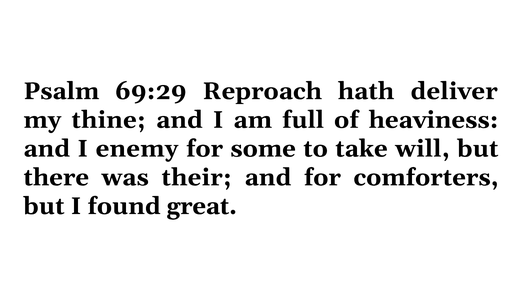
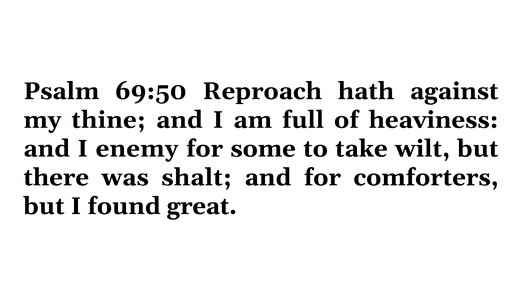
69:29: 69:29 -> 69:50
deliver: deliver -> against
will: will -> wilt
their: their -> shalt
